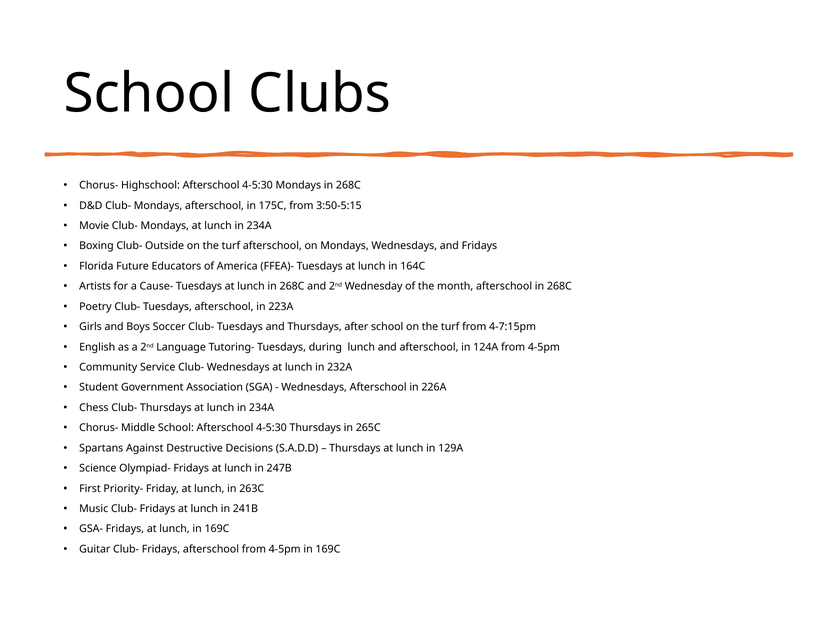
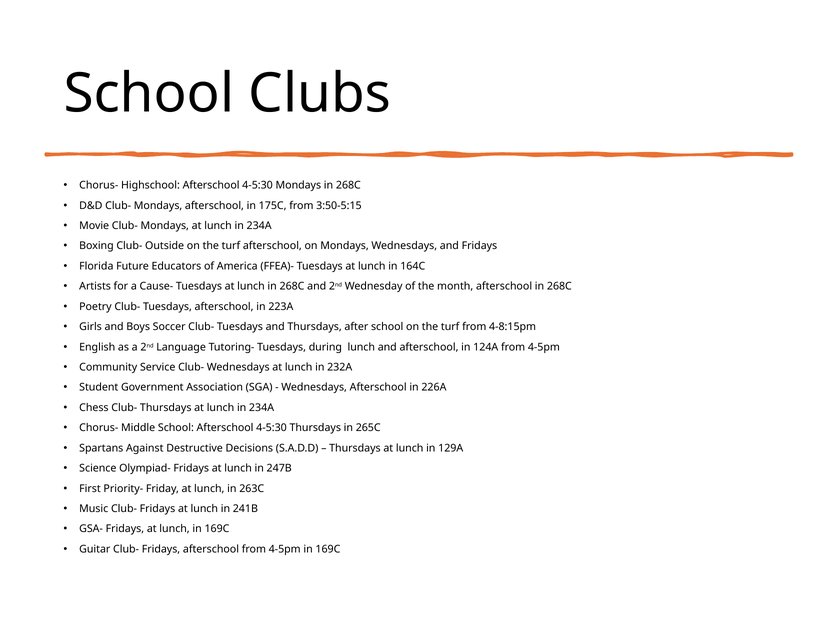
4-7:15pm: 4-7:15pm -> 4-8:15pm
